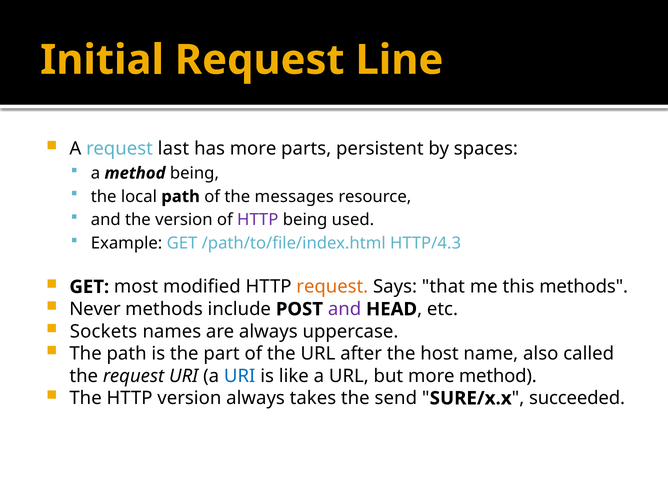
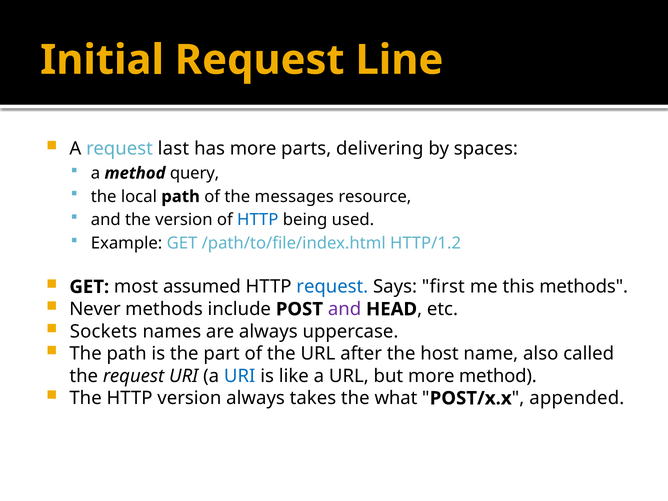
persistent: persistent -> delivering
method being: being -> query
HTTP at (258, 220) colour: purple -> blue
HTTP/4.3: HTTP/4.3 -> HTTP/1.2
modified: modified -> assumed
request at (332, 287) colour: orange -> blue
that: that -> first
send: send -> what
SURE/x.x: SURE/x.x -> POST/x.x
succeeded: succeeded -> appended
